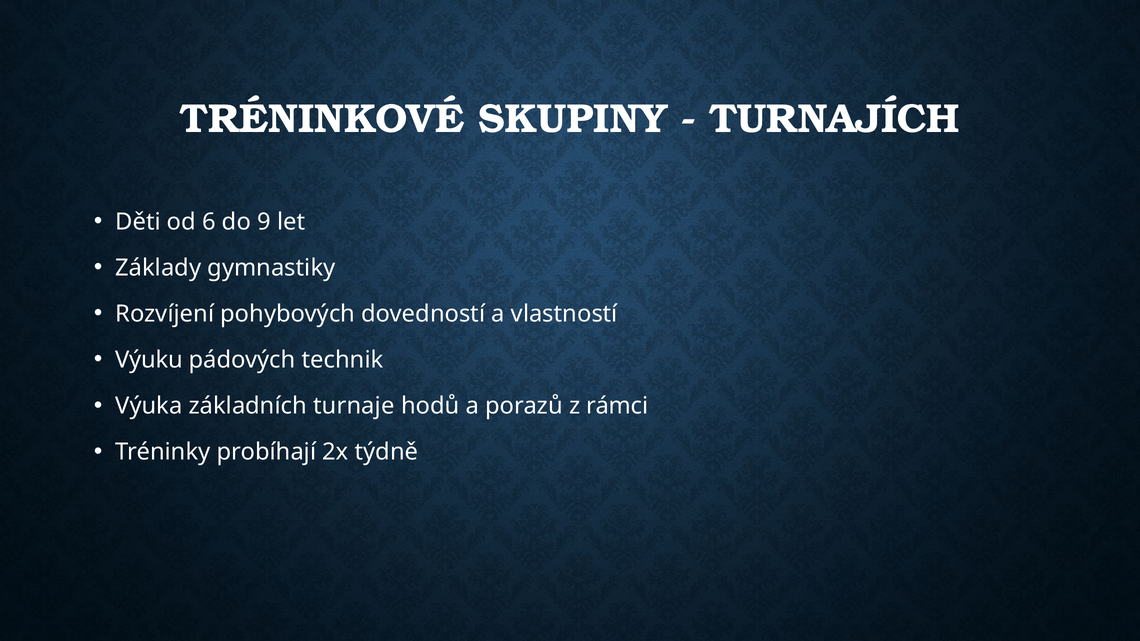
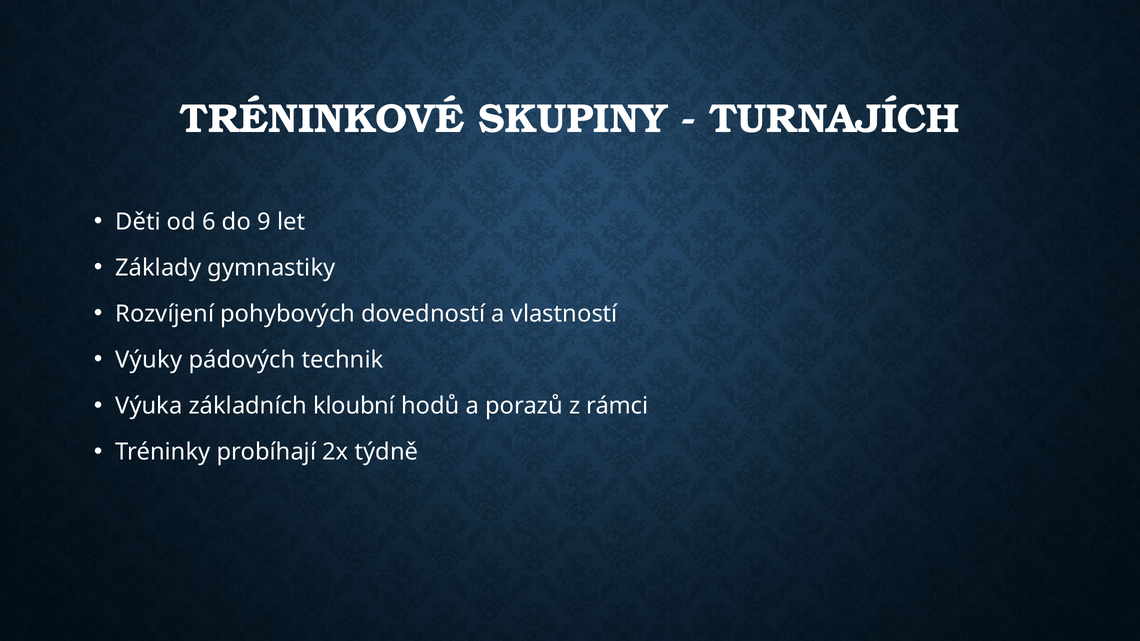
Výuku: Výuku -> Výuky
turnaje: turnaje -> kloubní
